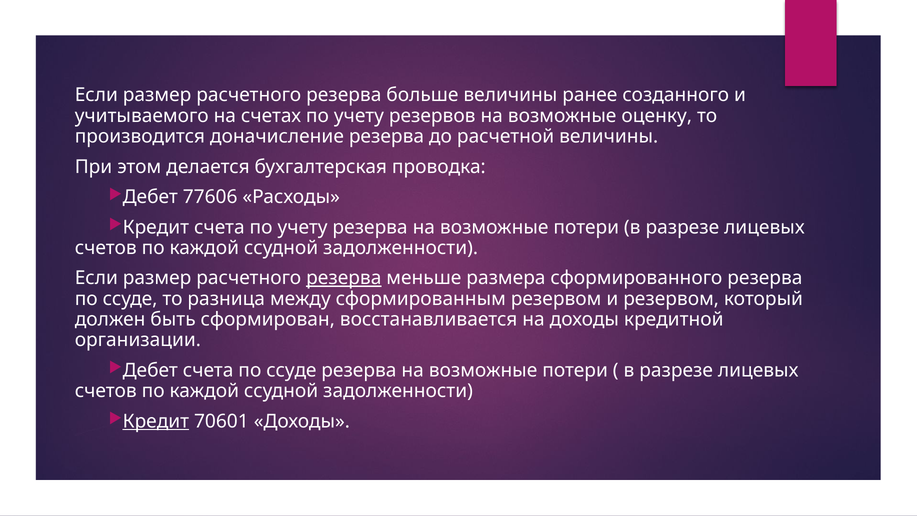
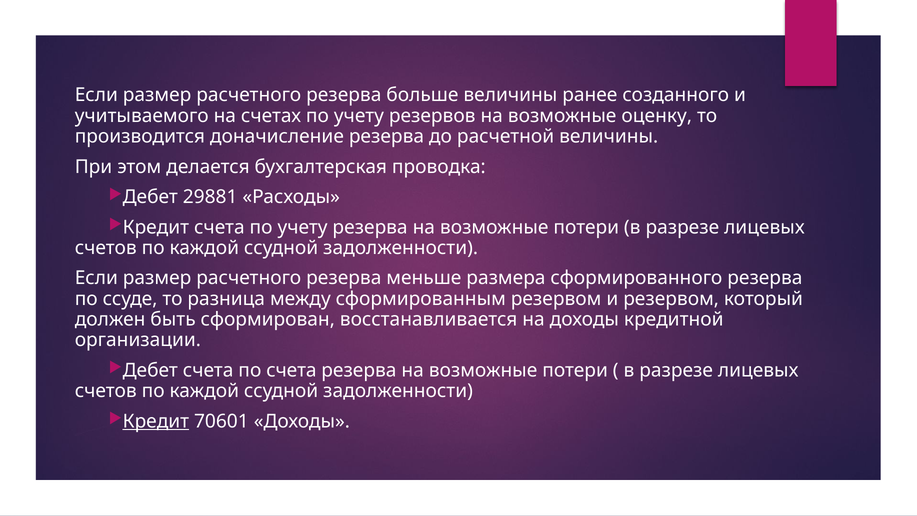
77606: 77606 -> 29881
резерва at (344, 278) underline: present -> none
счета по ссуде: ссуде -> счета
